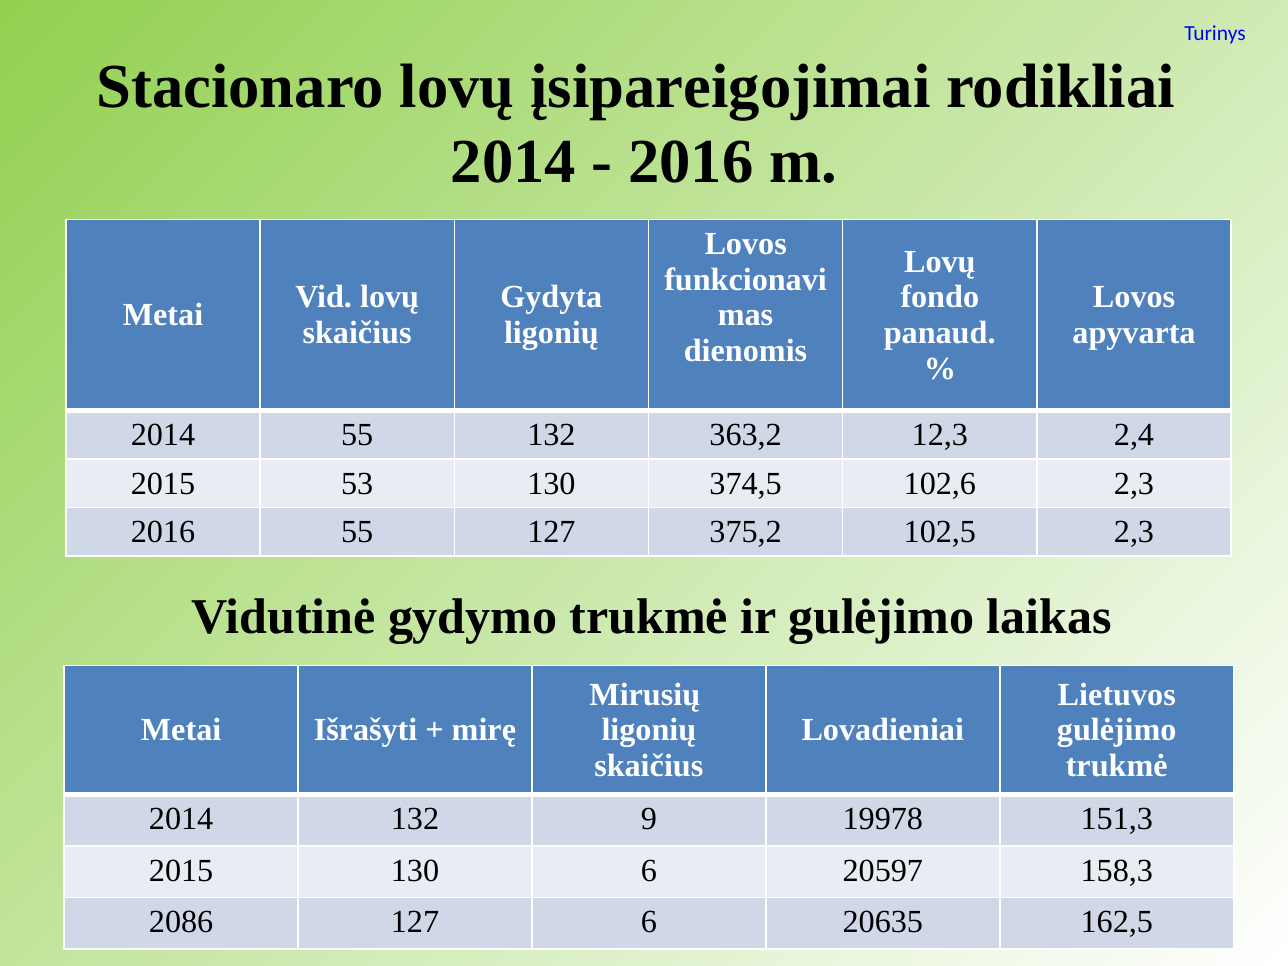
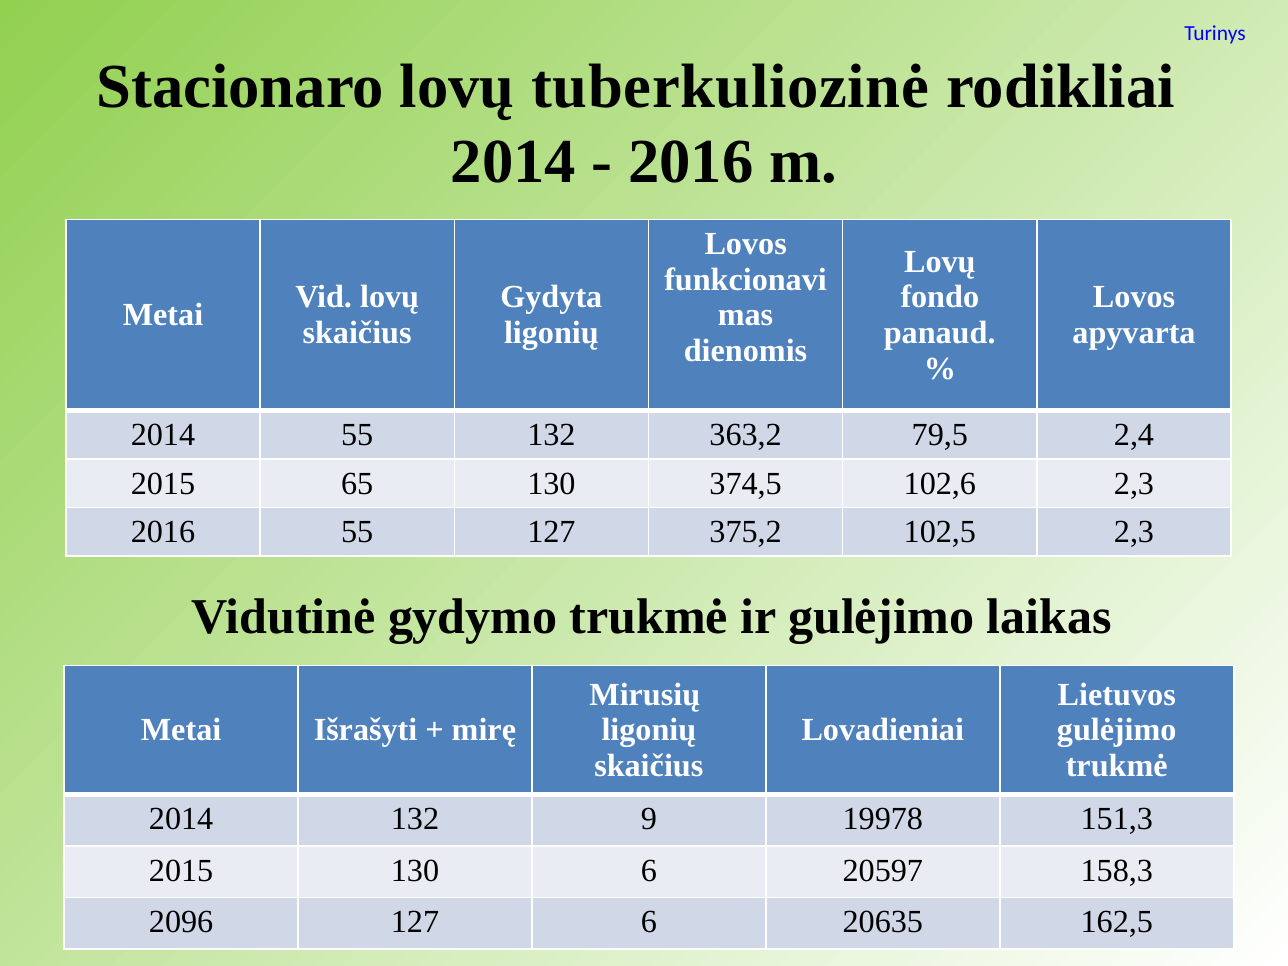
įsipareigojimai: įsipareigojimai -> tuberkuliozinė
12,3: 12,3 -> 79,5
53: 53 -> 65
2086: 2086 -> 2096
